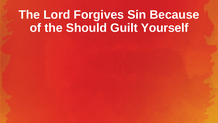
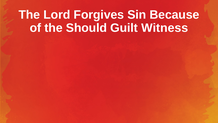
Yourself: Yourself -> Witness
